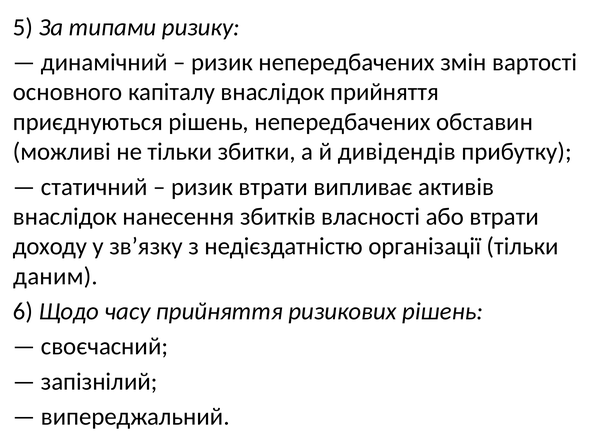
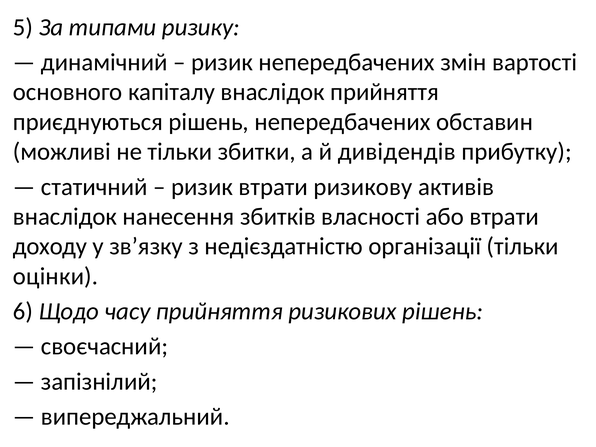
випливає: випливає -> ризикову
даним: даним -> оцінки
